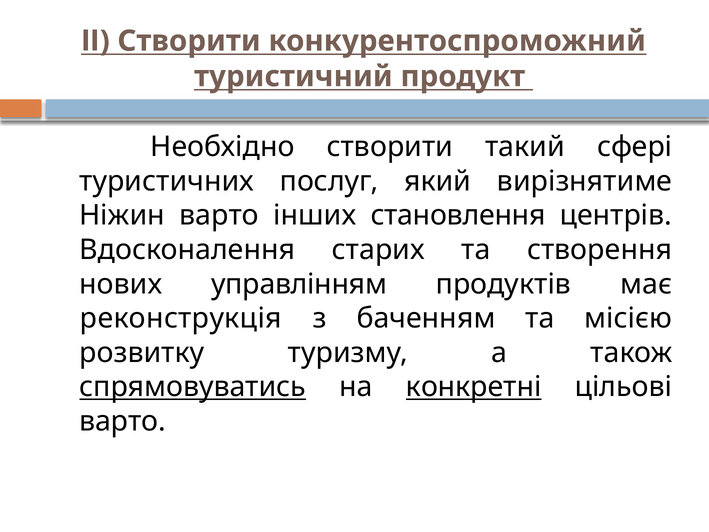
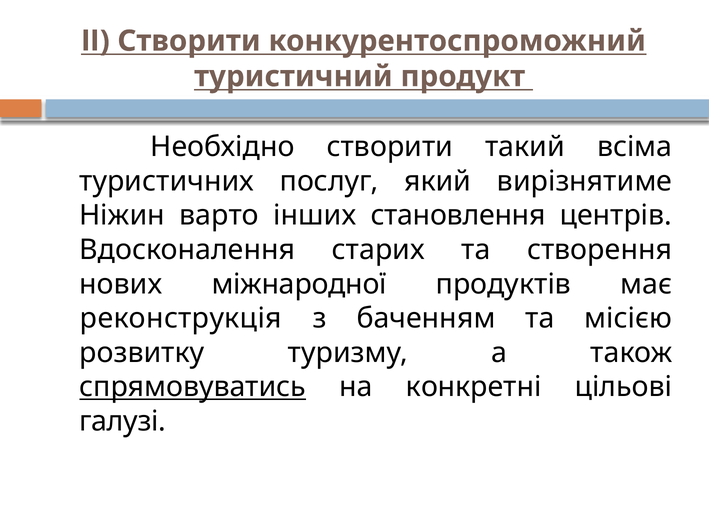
сфері: сфері -> всіма
управлінням: управлінням -> міжнародної
конкретні underline: present -> none
варто at (122, 421): варто -> галузі
